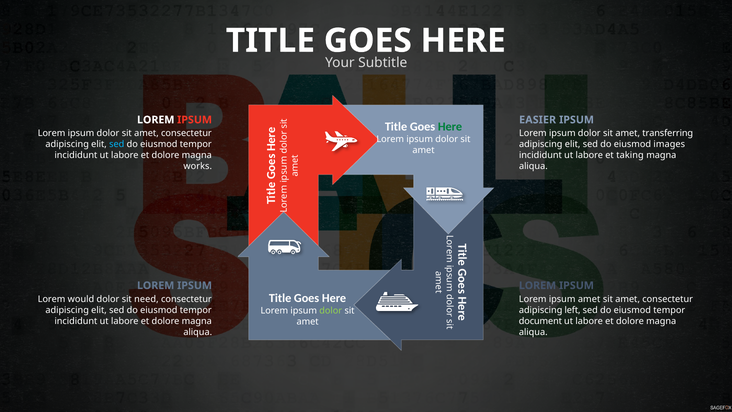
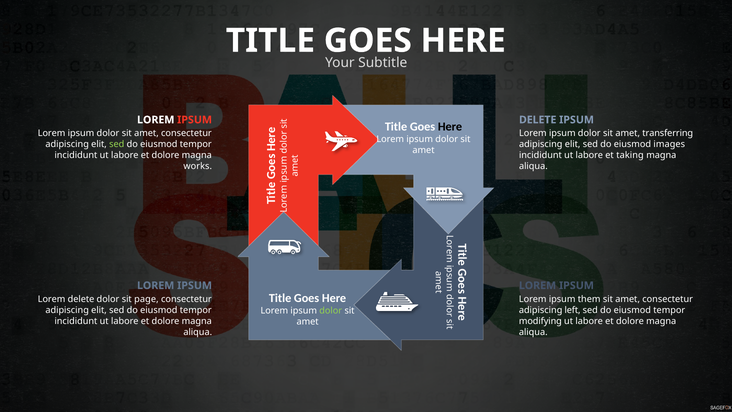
EASIER at (538, 120): EASIER -> DELETE
Here at (450, 126) colour: green -> black
sed at (117, 144) colour: light blue -> light green
Lorem would: would -> delete
need: need -> page
ipsum amet: amet -> them
document: document -> modifying
